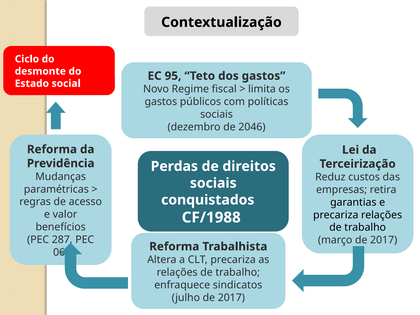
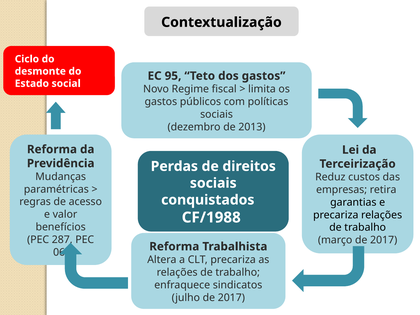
2046: 2046 -> 2013
